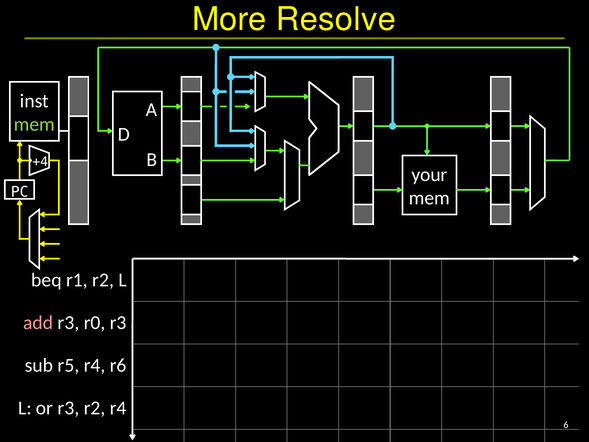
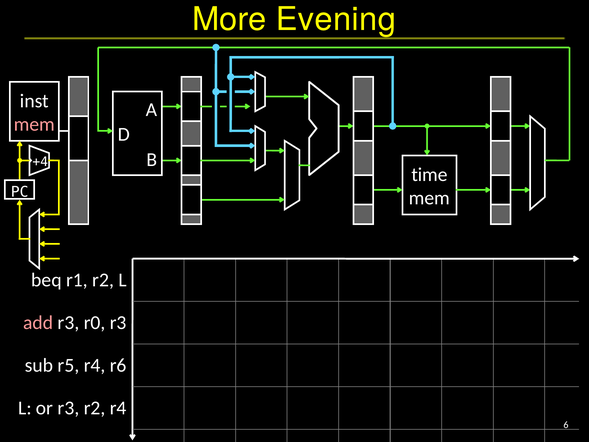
Resolve: Resolve -> Evening
mem at (34, 124) colour: light green -> pink
your: your -> time
